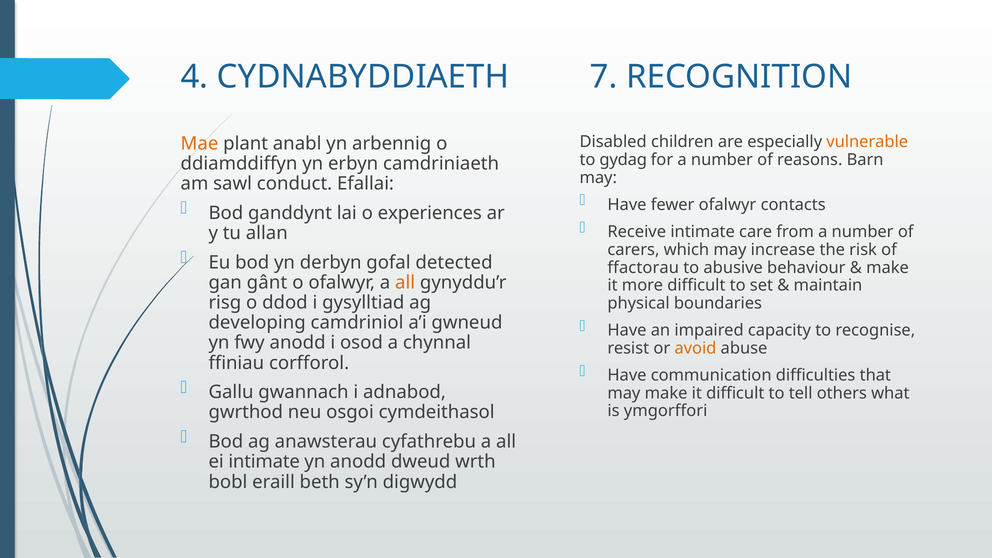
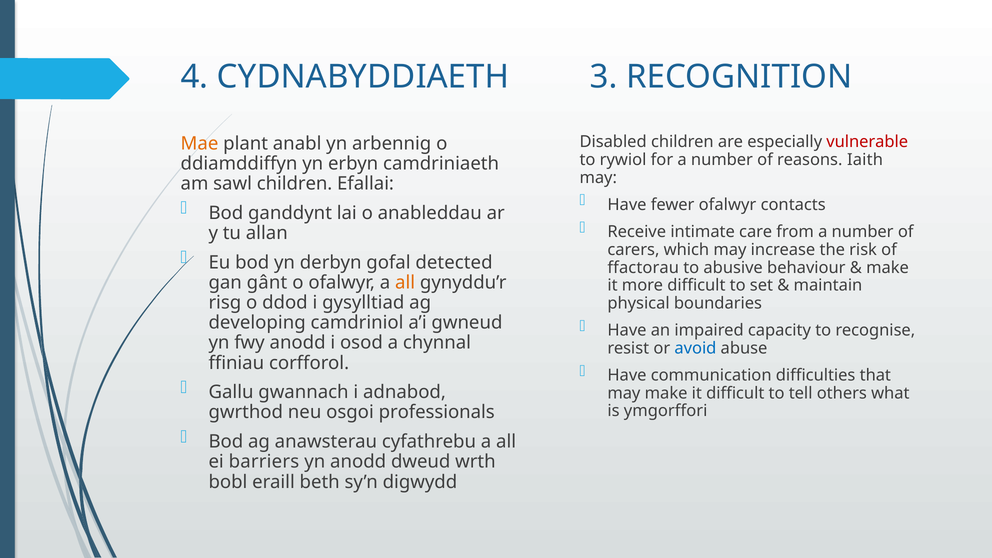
7: 7 -> 3
vulnerable colour: orange -> red
gydag: gydag -> rywiol
Barn: Barn -> Iaith
sawl conduct: conduct -> children
experiences: experiences -> anableddau
avoid colour: orange -> blue
cymdeithasol: cymdeithasol -> professionals
ei intimate: intimate -> barriers
